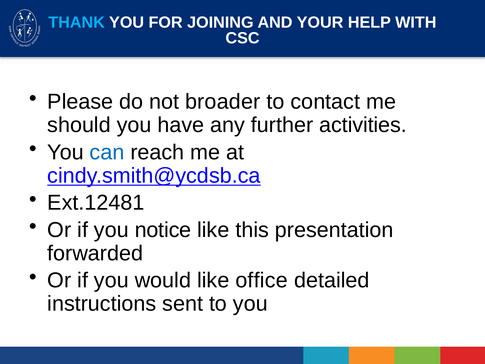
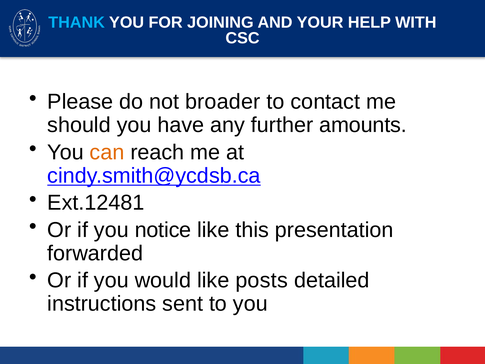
activities: activities -> amounts
can colour: blue -> orange
office: office -> posts
